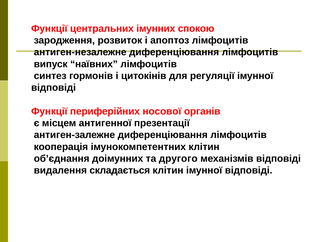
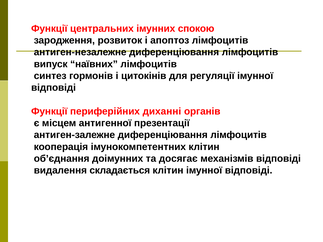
носової: носової -> диханні
другого: другого -> досягає
